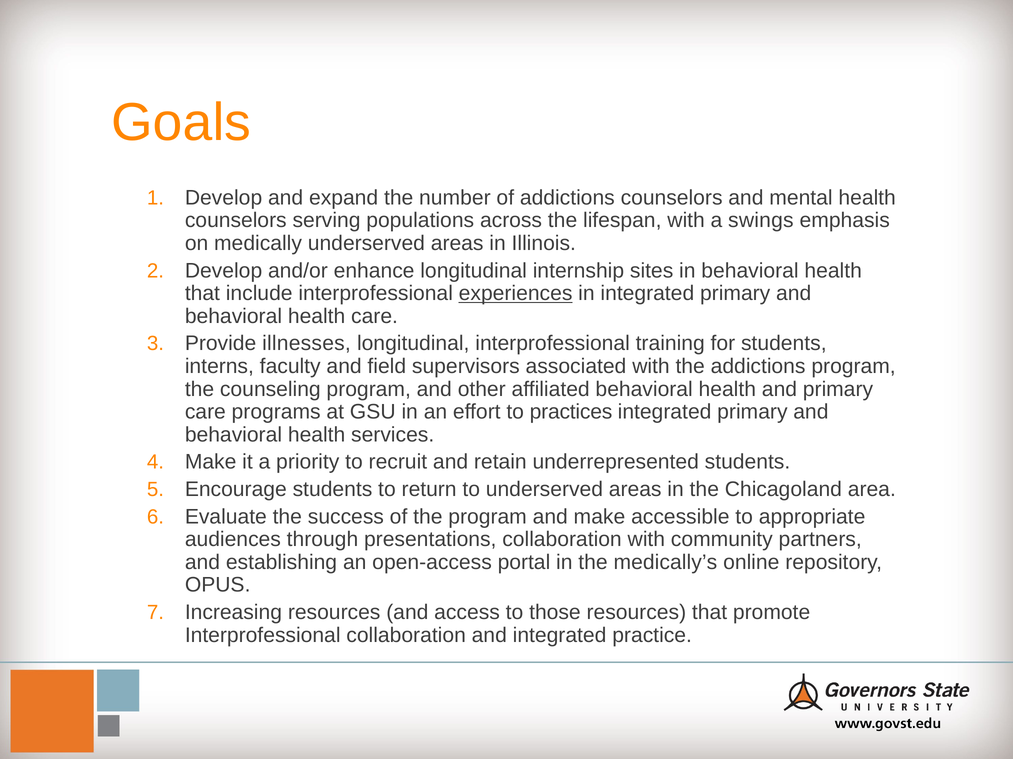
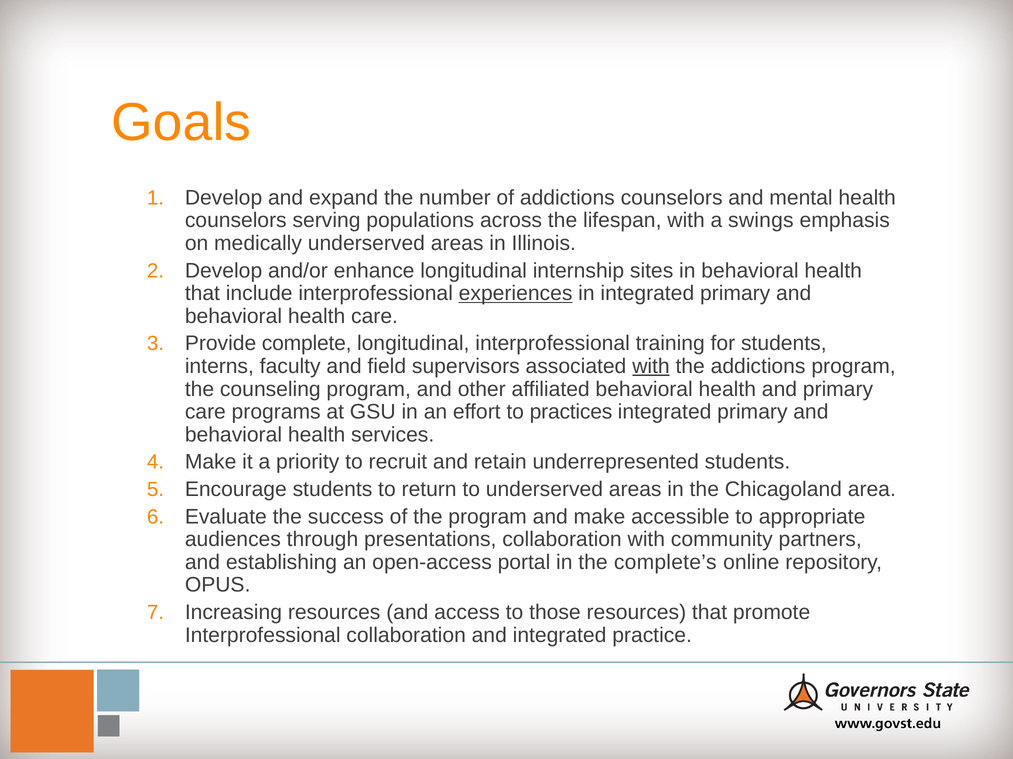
illnesses: illnesses -> complete
with at (651, 367) underline: none -> present
medically’s: medically’s -> complete’s
